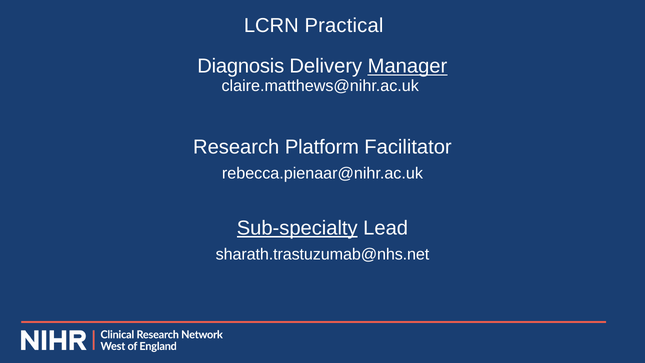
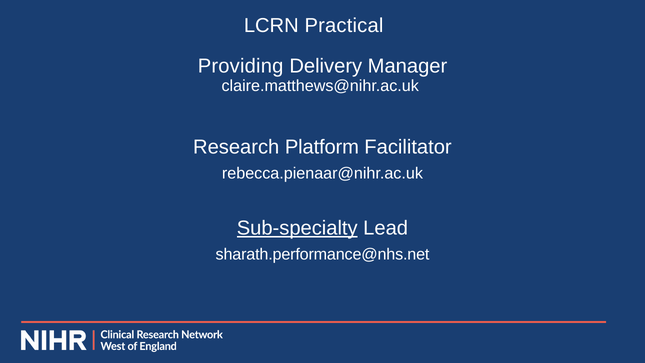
Diagnosis: Diagnosis -> Providing
Manager underline: present -> none
sharath.trastuzumab@nhs.net: sharath.trastuzumab@nhs.net -> sharath.performance@nhs.net
